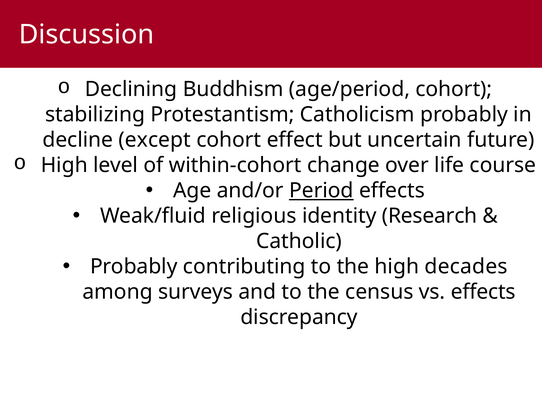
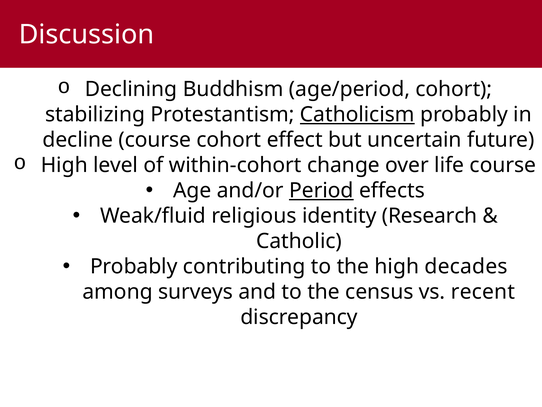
Catholicism underline: none -> present
decline except: except -> course
vs effects: effects -> recent
